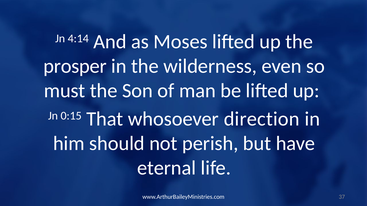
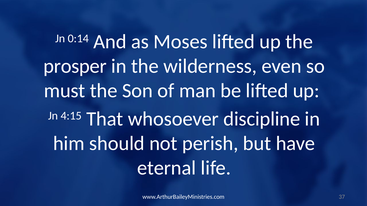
4:14: 4:14 -> 0:14
0:15: 0:15 -> 4:15
direction: direction -> discipline
